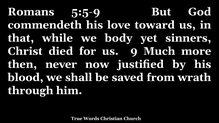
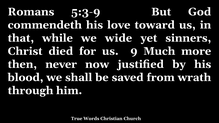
5:5-9: 5:5-9 -> 5:3-9
body: body -> wide
